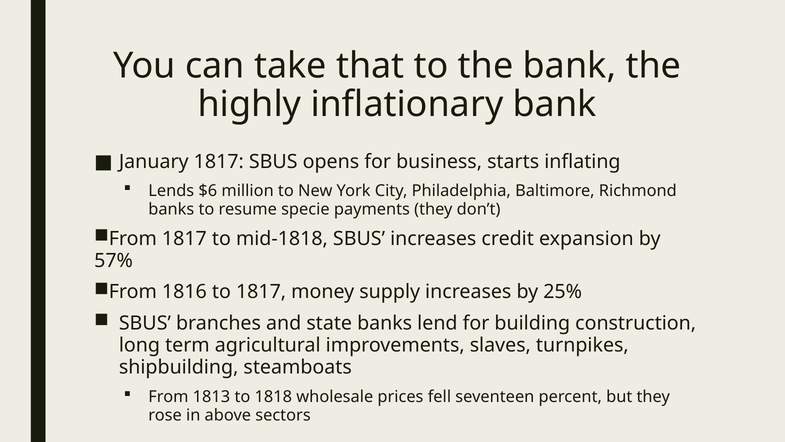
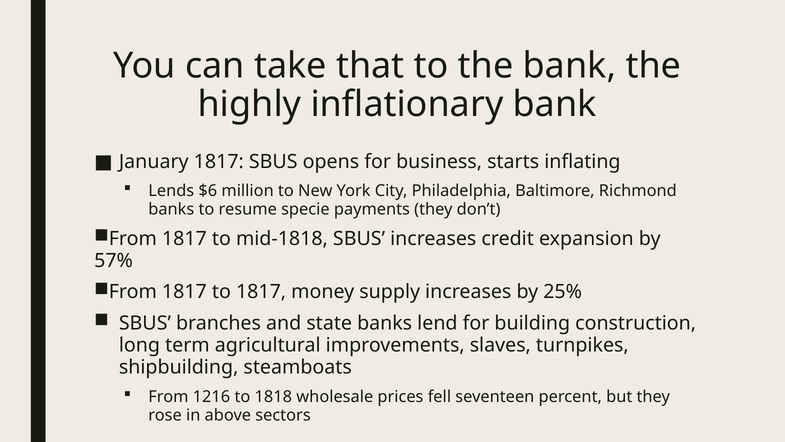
1816 at (184, 292): 1816 -> 1817
1813: 1813 -> 1216
